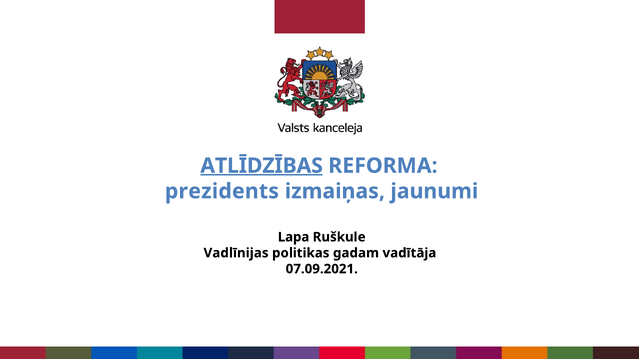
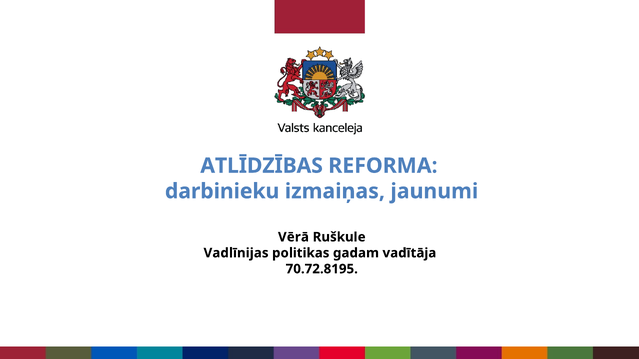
ATLĪDZĪBAS underline: present -> none
prezidents: prezidents -> darbinieku
Lapa: Lapa -> Vērā
07.09.2021: 07.09.2021 -> 70.72.8195
